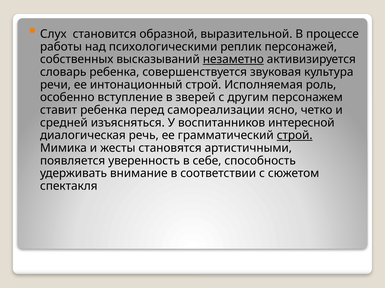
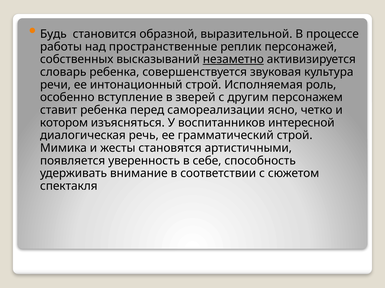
Слух: Слух -> Будь
психологическими: психологическими -> пространственные
средней: средней -> котором
строй at (295, 136) underline: present -> none
